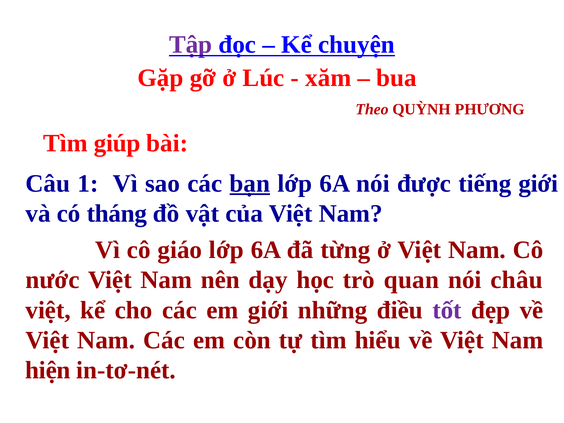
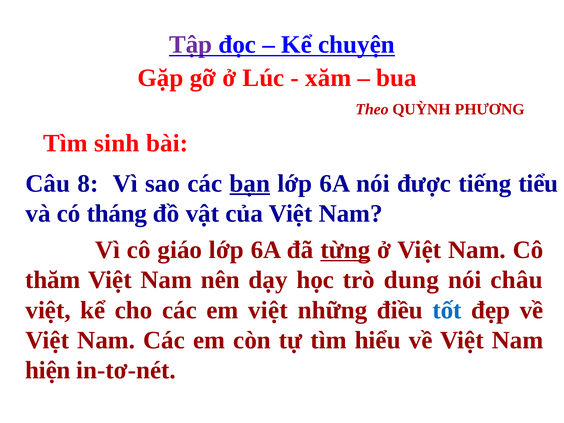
giúp: giúp -> sinh
1: 1 -> 8
tiếng giới: giới -> tiểu
từng underline: none -> present
nước: nước -> thăm
quan: quan -> dung
em giới: giới -> việt
tốt colour: purple -> blue
